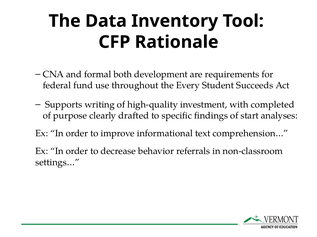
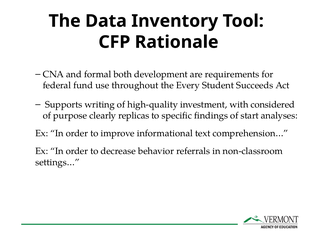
completed: completed -> considered
drafted: drafted -> replicas
